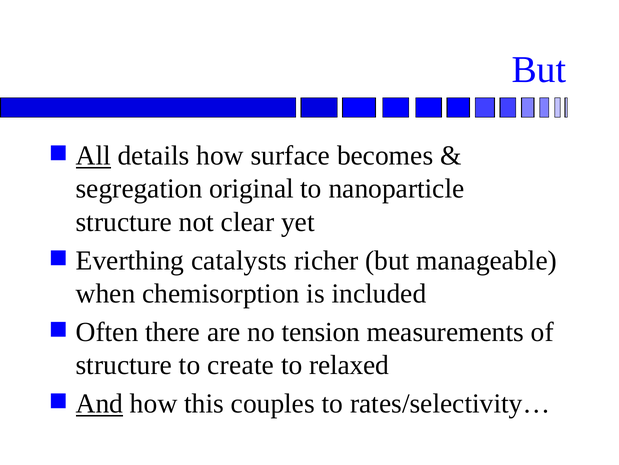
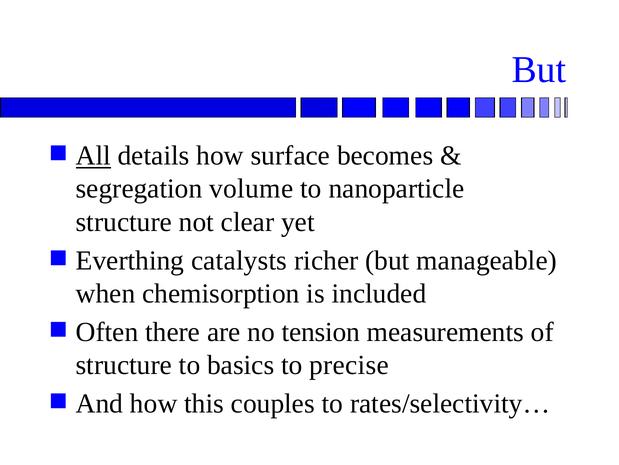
original: original -> volume
create: create -> basics
relaxed: relaxed -> precise
And underline: present -> none
